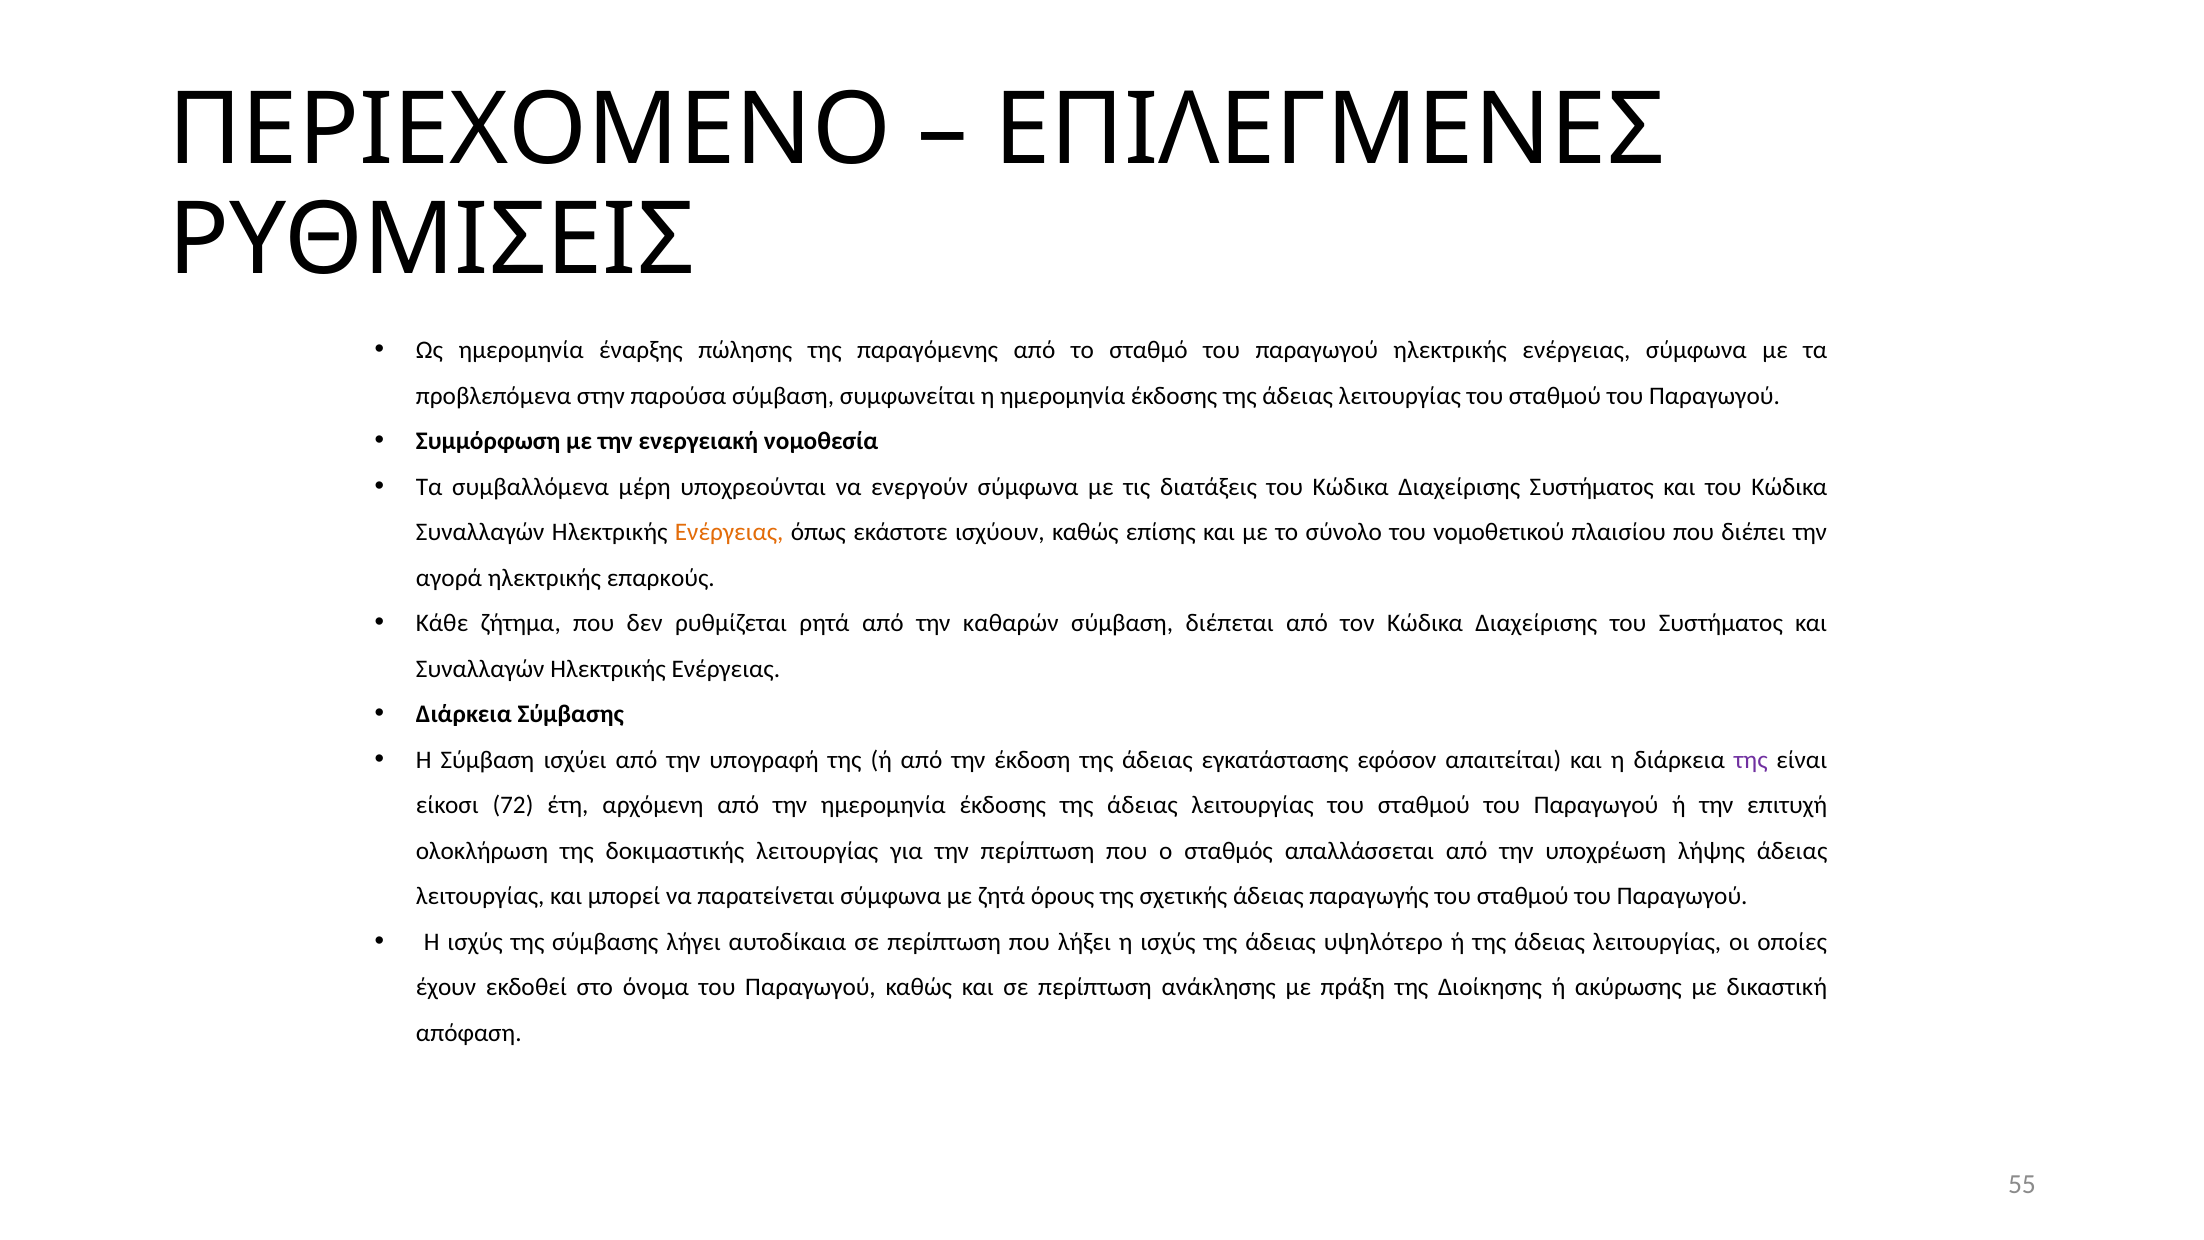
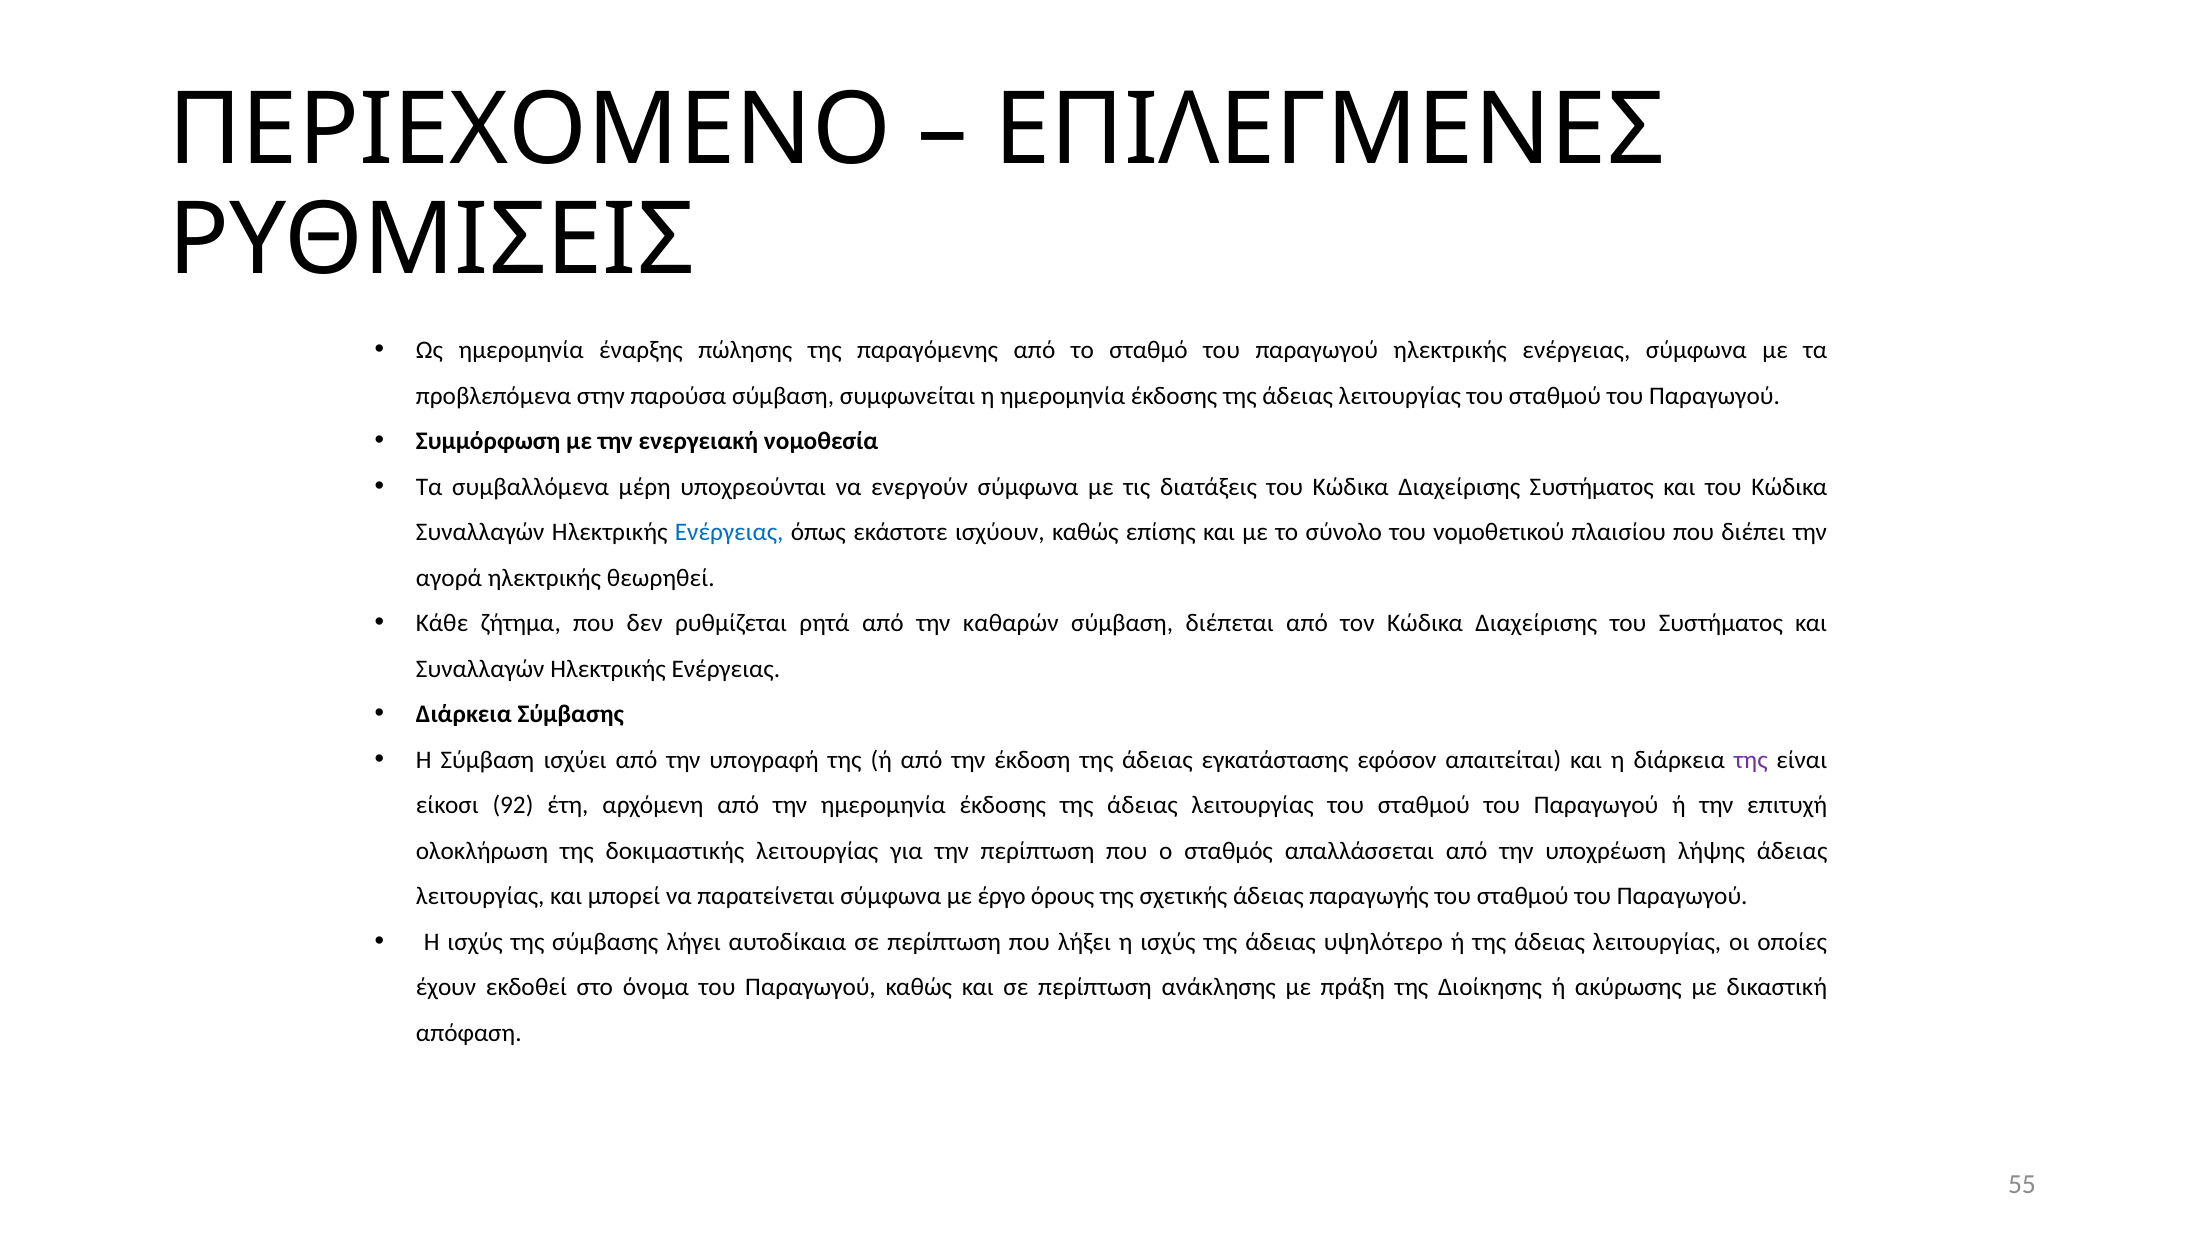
Ενέργειας at (729, 532) colour: orange -> blue
επαρκούς: επαρκούς -> θεωρηθεί
72: 72 -> 92
ζητά: ζητά -> έργο
